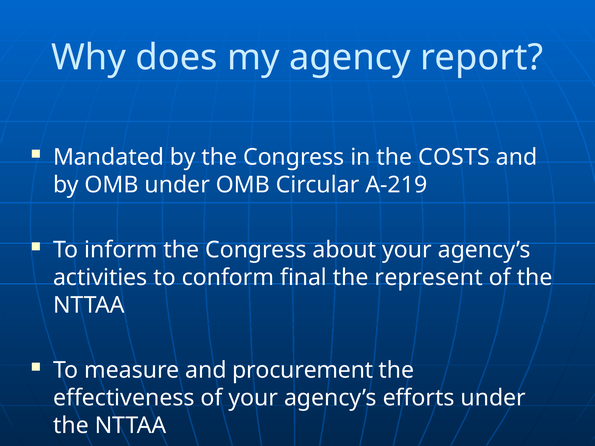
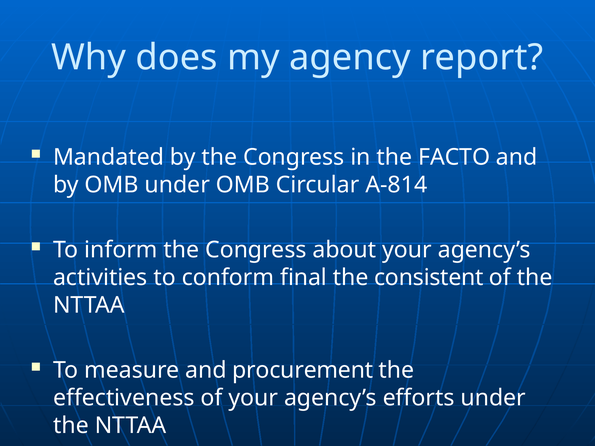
COSTS: COSTS -> FACTO
A-219: A-219 -> A-814
represent: represent -> consistent
